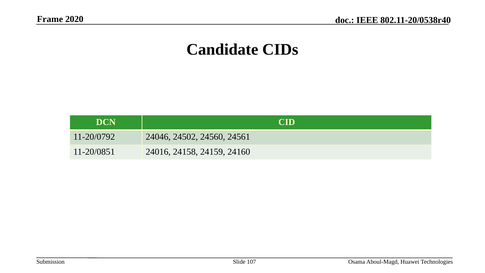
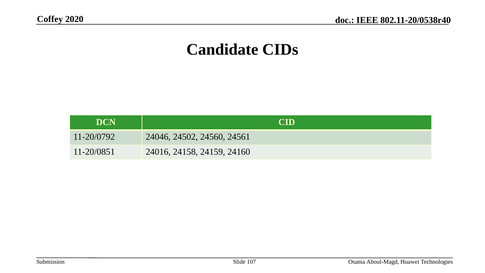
Frame: Frame -> Coffey
